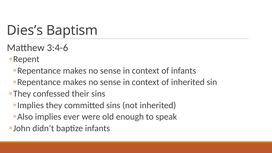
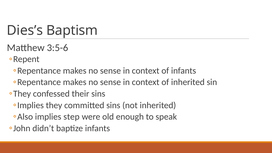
3:4-6: 3:4-6 -> 3:5-6
ever: ever -> step
